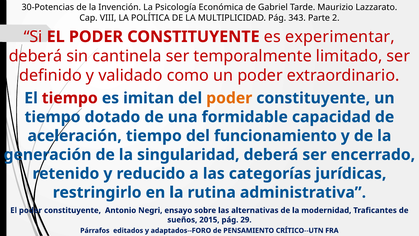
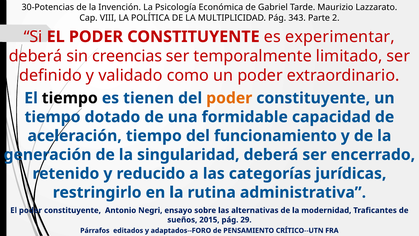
cantinela: cantinela -> creencias
tiempo at (70, 98) colour: red -> black
imitan: imitan -> tienen
